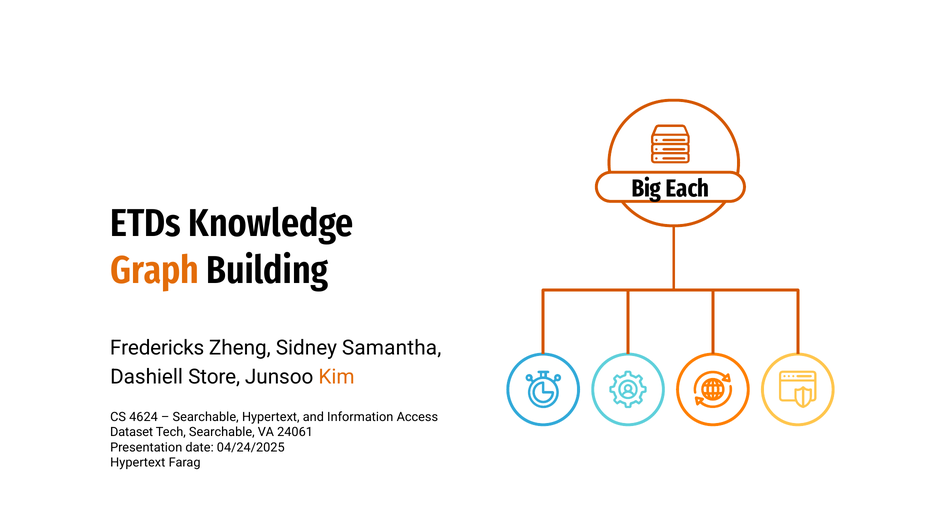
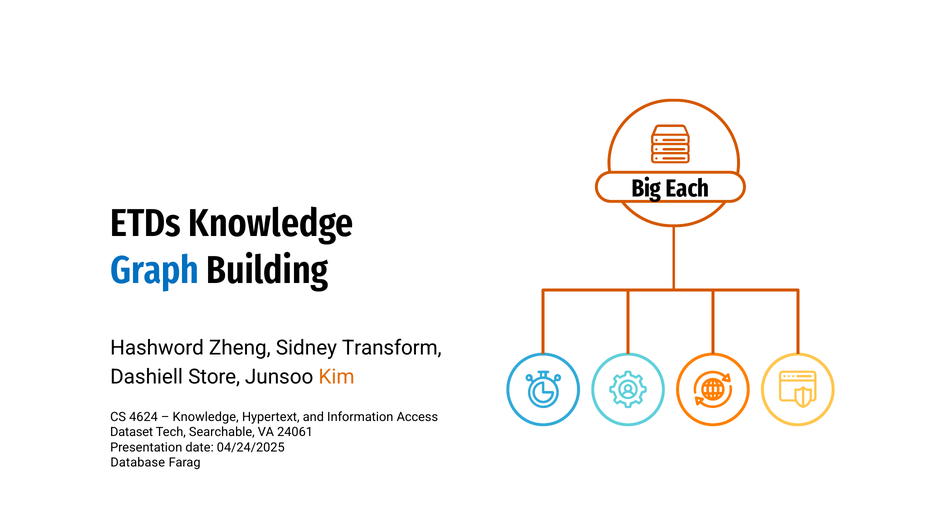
Graph colour: orange -> blue
Fredericks: Fredericks -> Hashword
Samantha: Samantha -> Transform
Searchable at (206, 417): Searchable -> Knowledge
Hypertext at (138, 463): Hypertext -> Database
